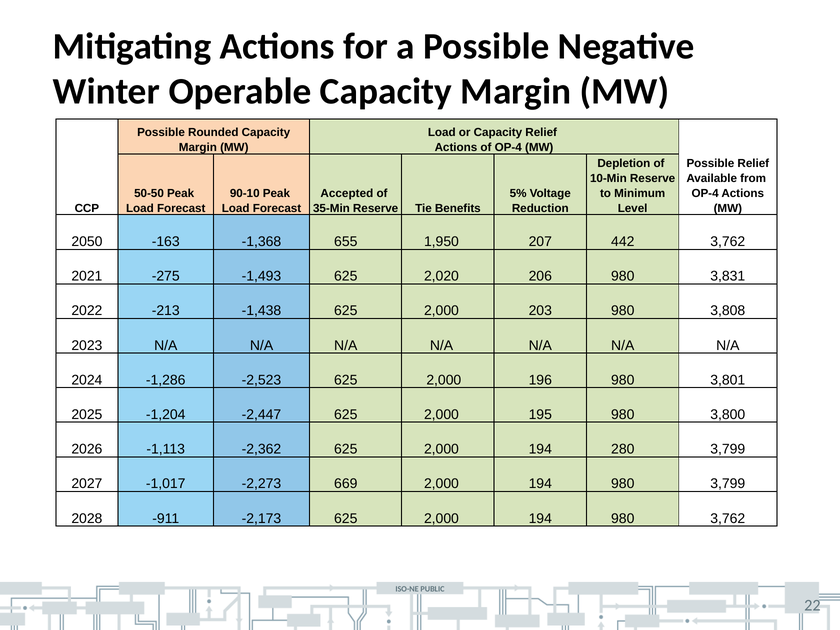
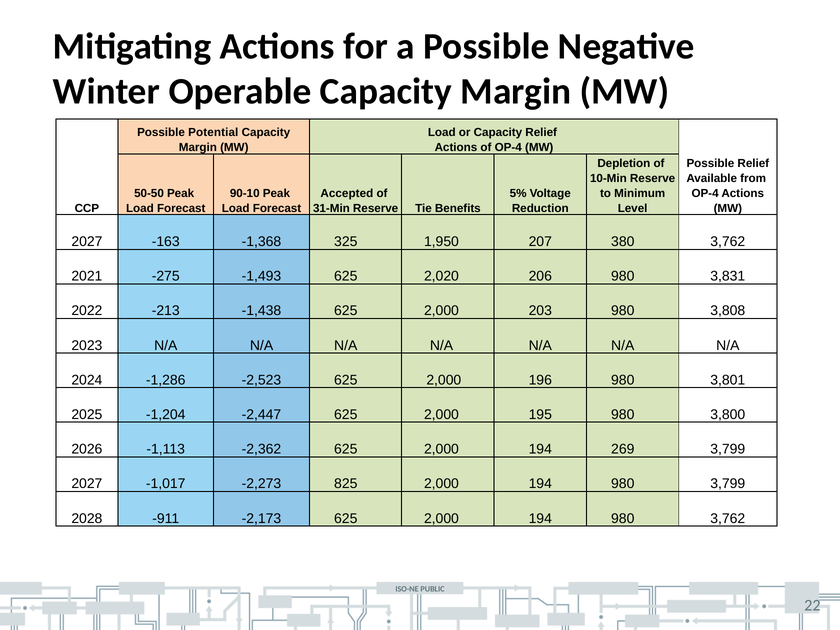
Rounded: Rounded -> Potential
35-Min: 35-Min -> 31-Min
2050 at (87, 242): 2050 -> 2027
655: 655 -> 325
442: 442 -> 380
280: 280 -> 269
669: 669 -> 825
